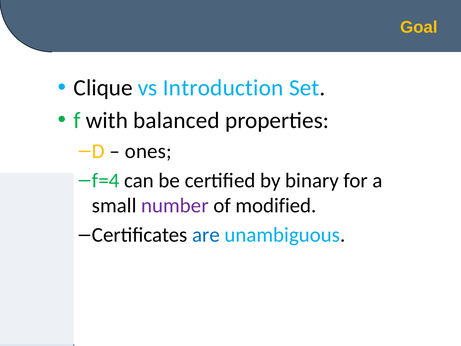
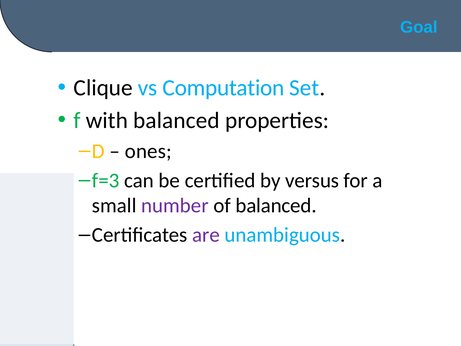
Goal colour: yellow -> light blue
Introduction: Introduction -> Computation
f=4: f=4 -> f=3
binary: binary -> versus
of modified: modified -> balanced
are colour: blue -> purple
